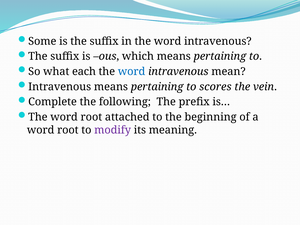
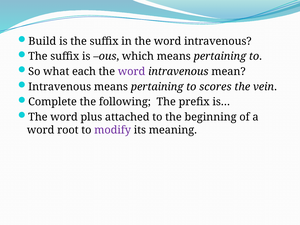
Some: Some -> Build
word at (132, 72) colour: blue -> purple
The word root: root -> plus
